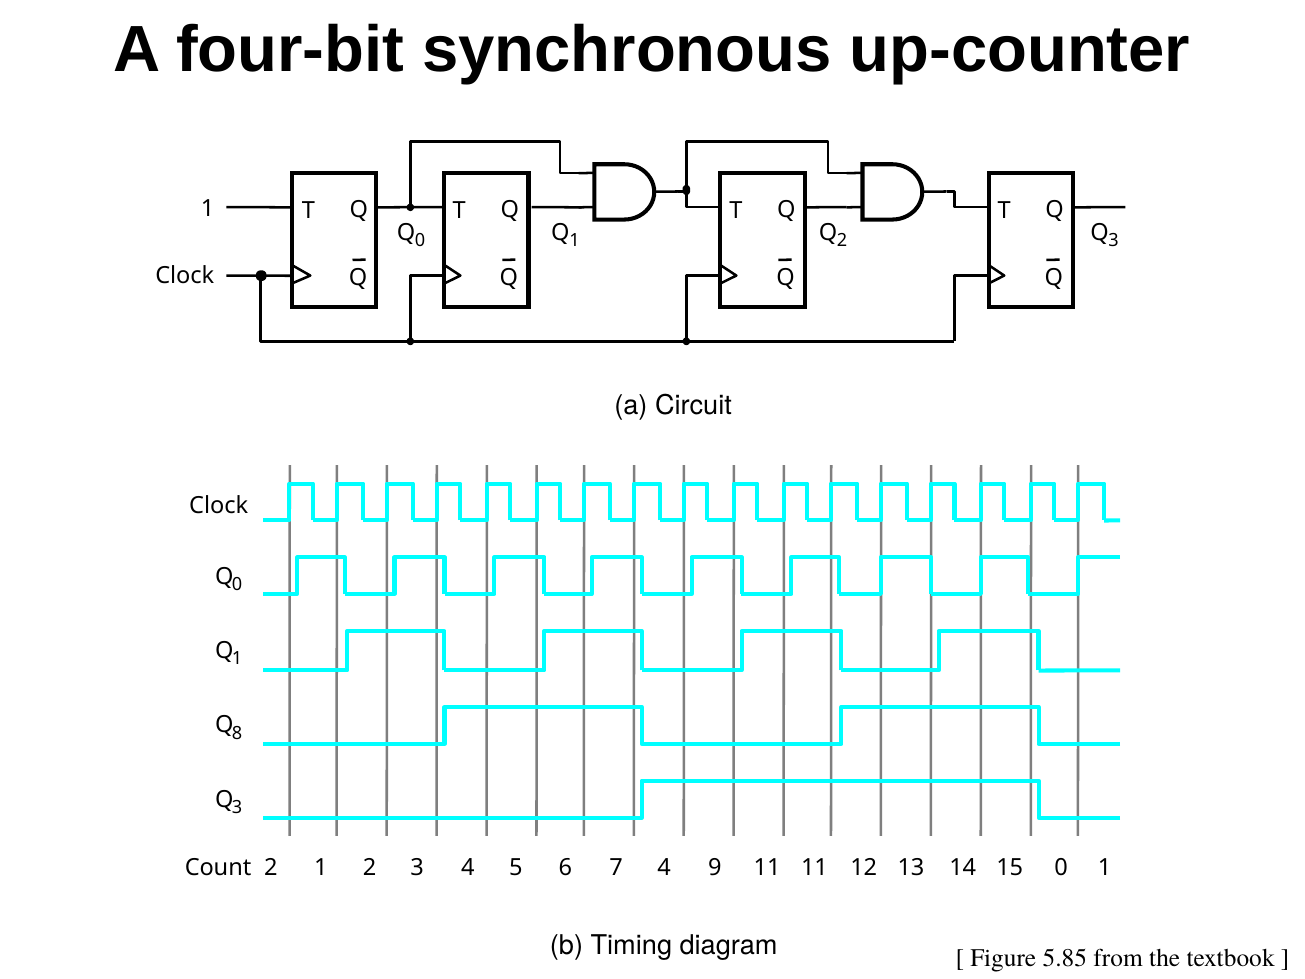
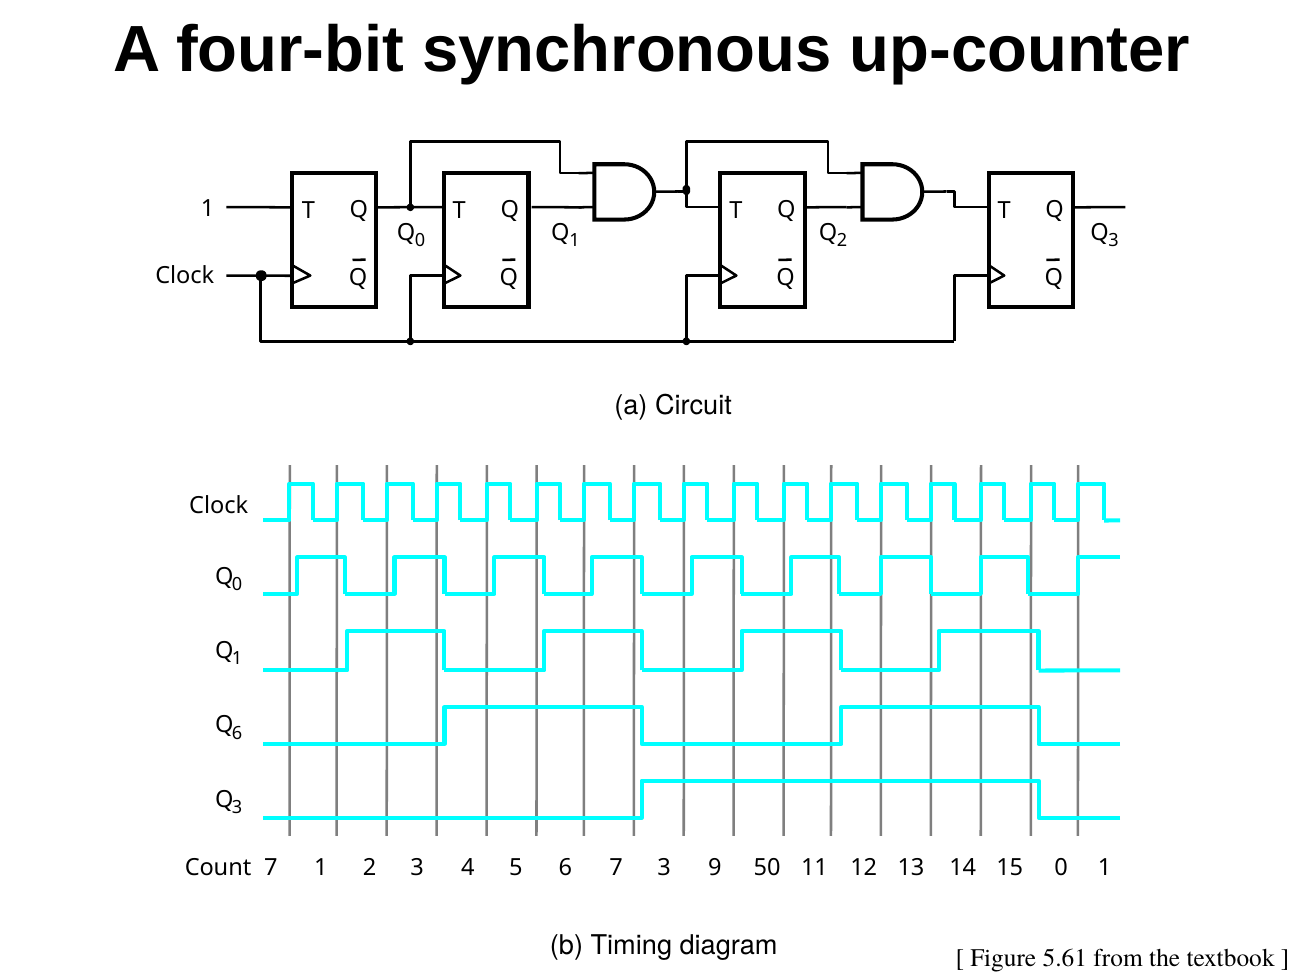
Q 8: 8 -> 6
Count 2: 2 -> 7
6 4: 4 -> 3
7 11: 11 -> 50
5.85: 5.85 -> 5.61
